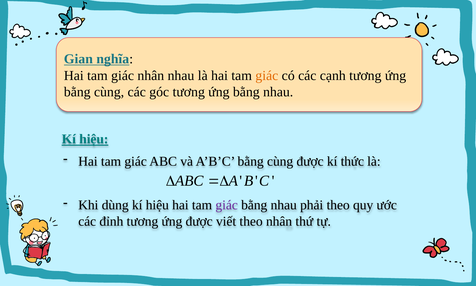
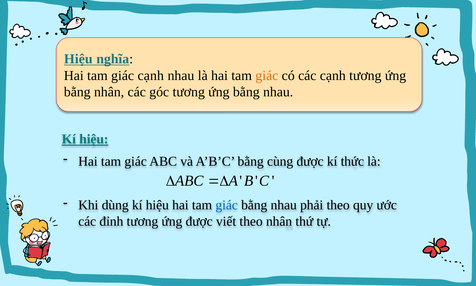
Gian at (78, 59): Gian -> Hiệu
giác nhân: nhân -> cạnh
cùng at (109, 92): cùng -> nhân
giác at (227, 205) colour: purple -> blue
